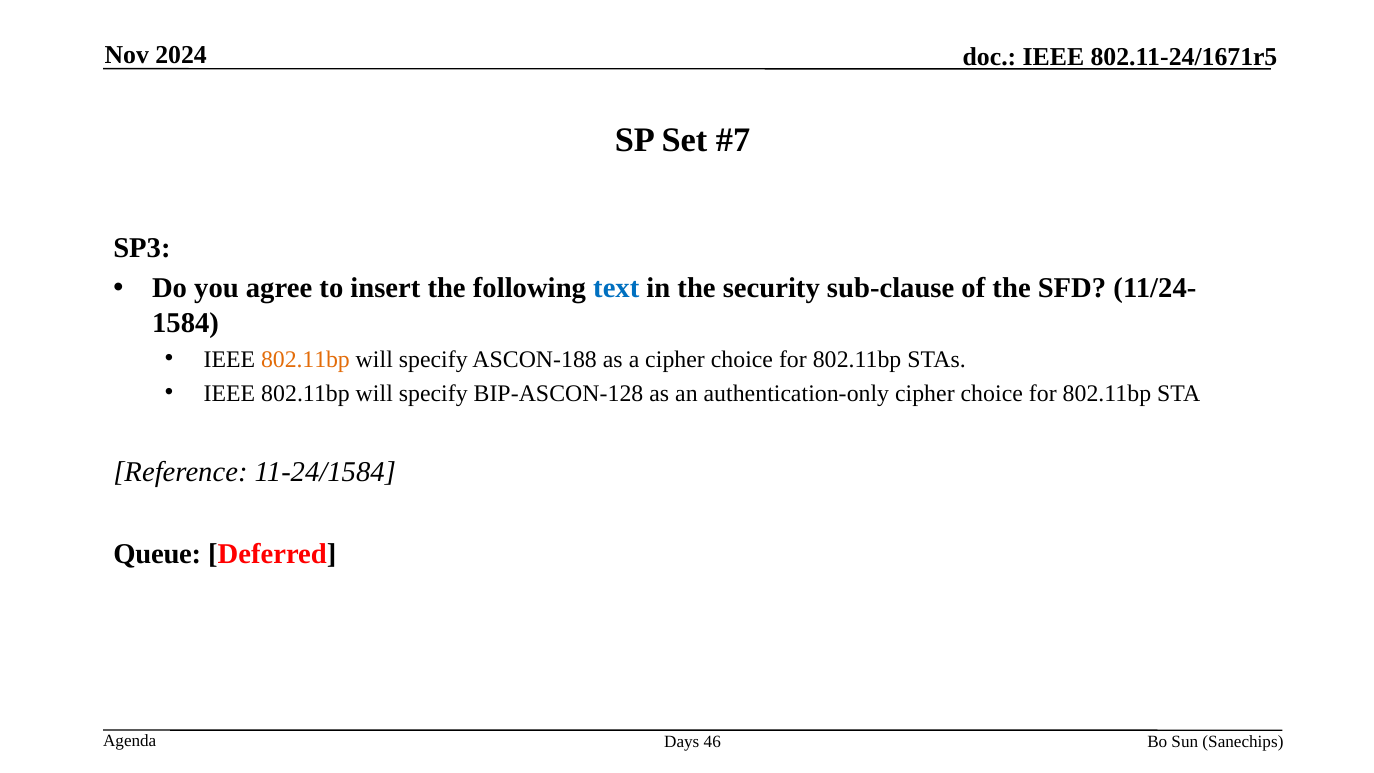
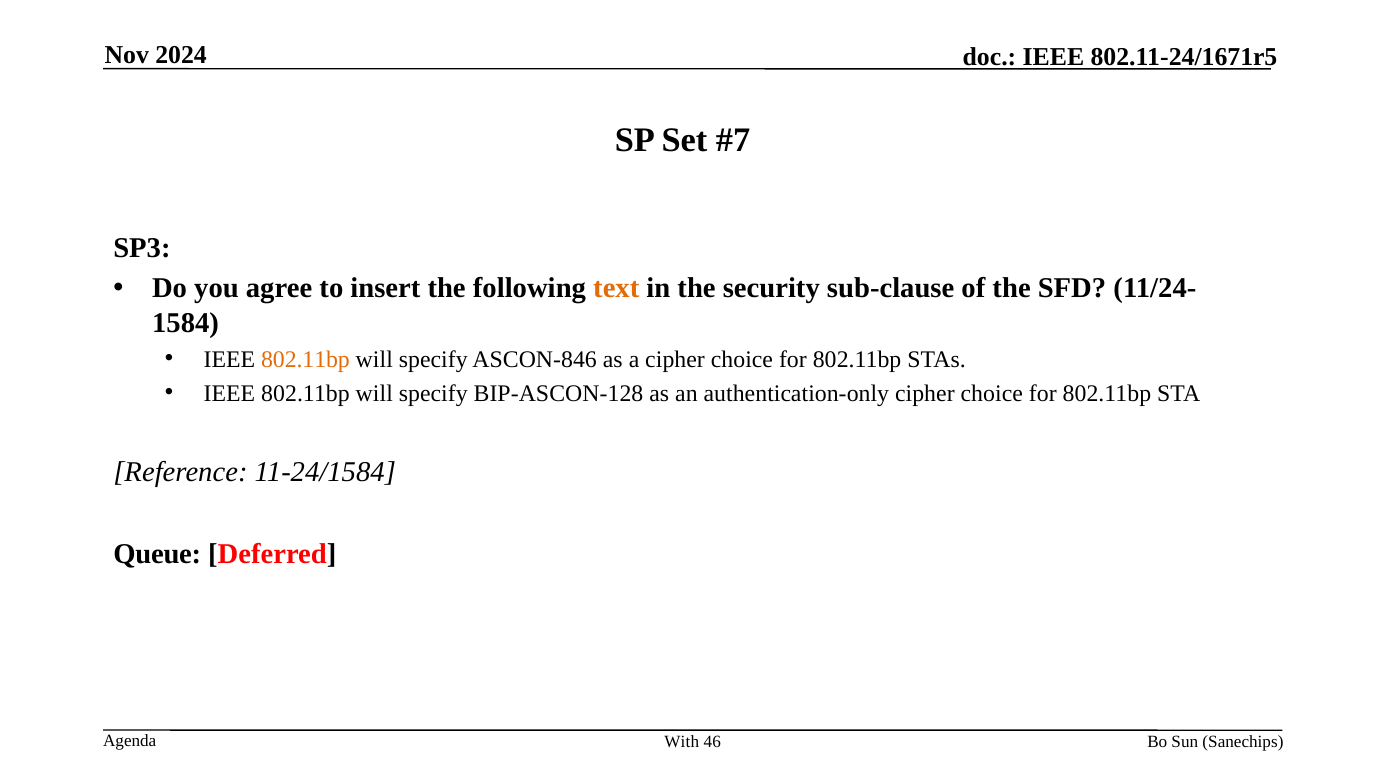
text colour: blue -> orange
ASCON-188: ASCON-188 -> ASCON-846
Days: Days -> With
